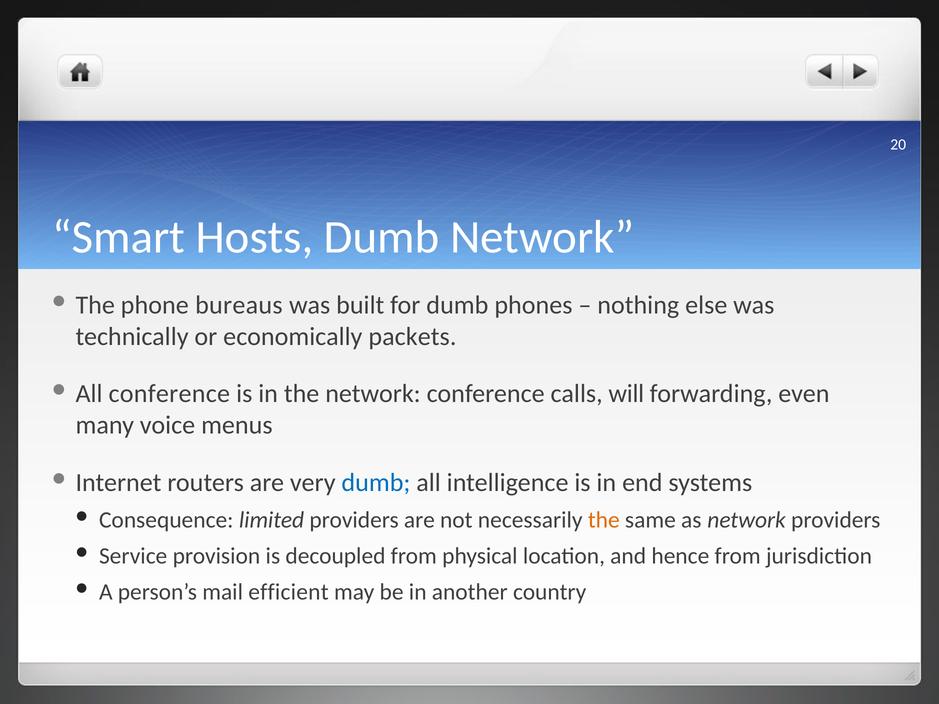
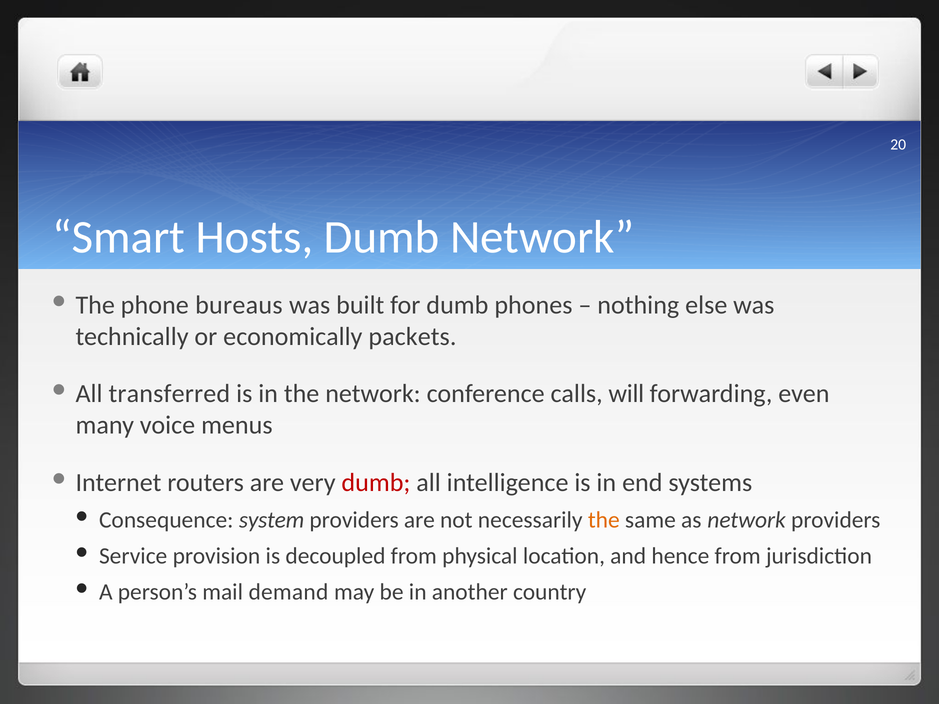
All conference: conference -> transferred
dumb at (376, 483) colour: blue -> red
limited: limited -> system
efficient: efficient -> demand
